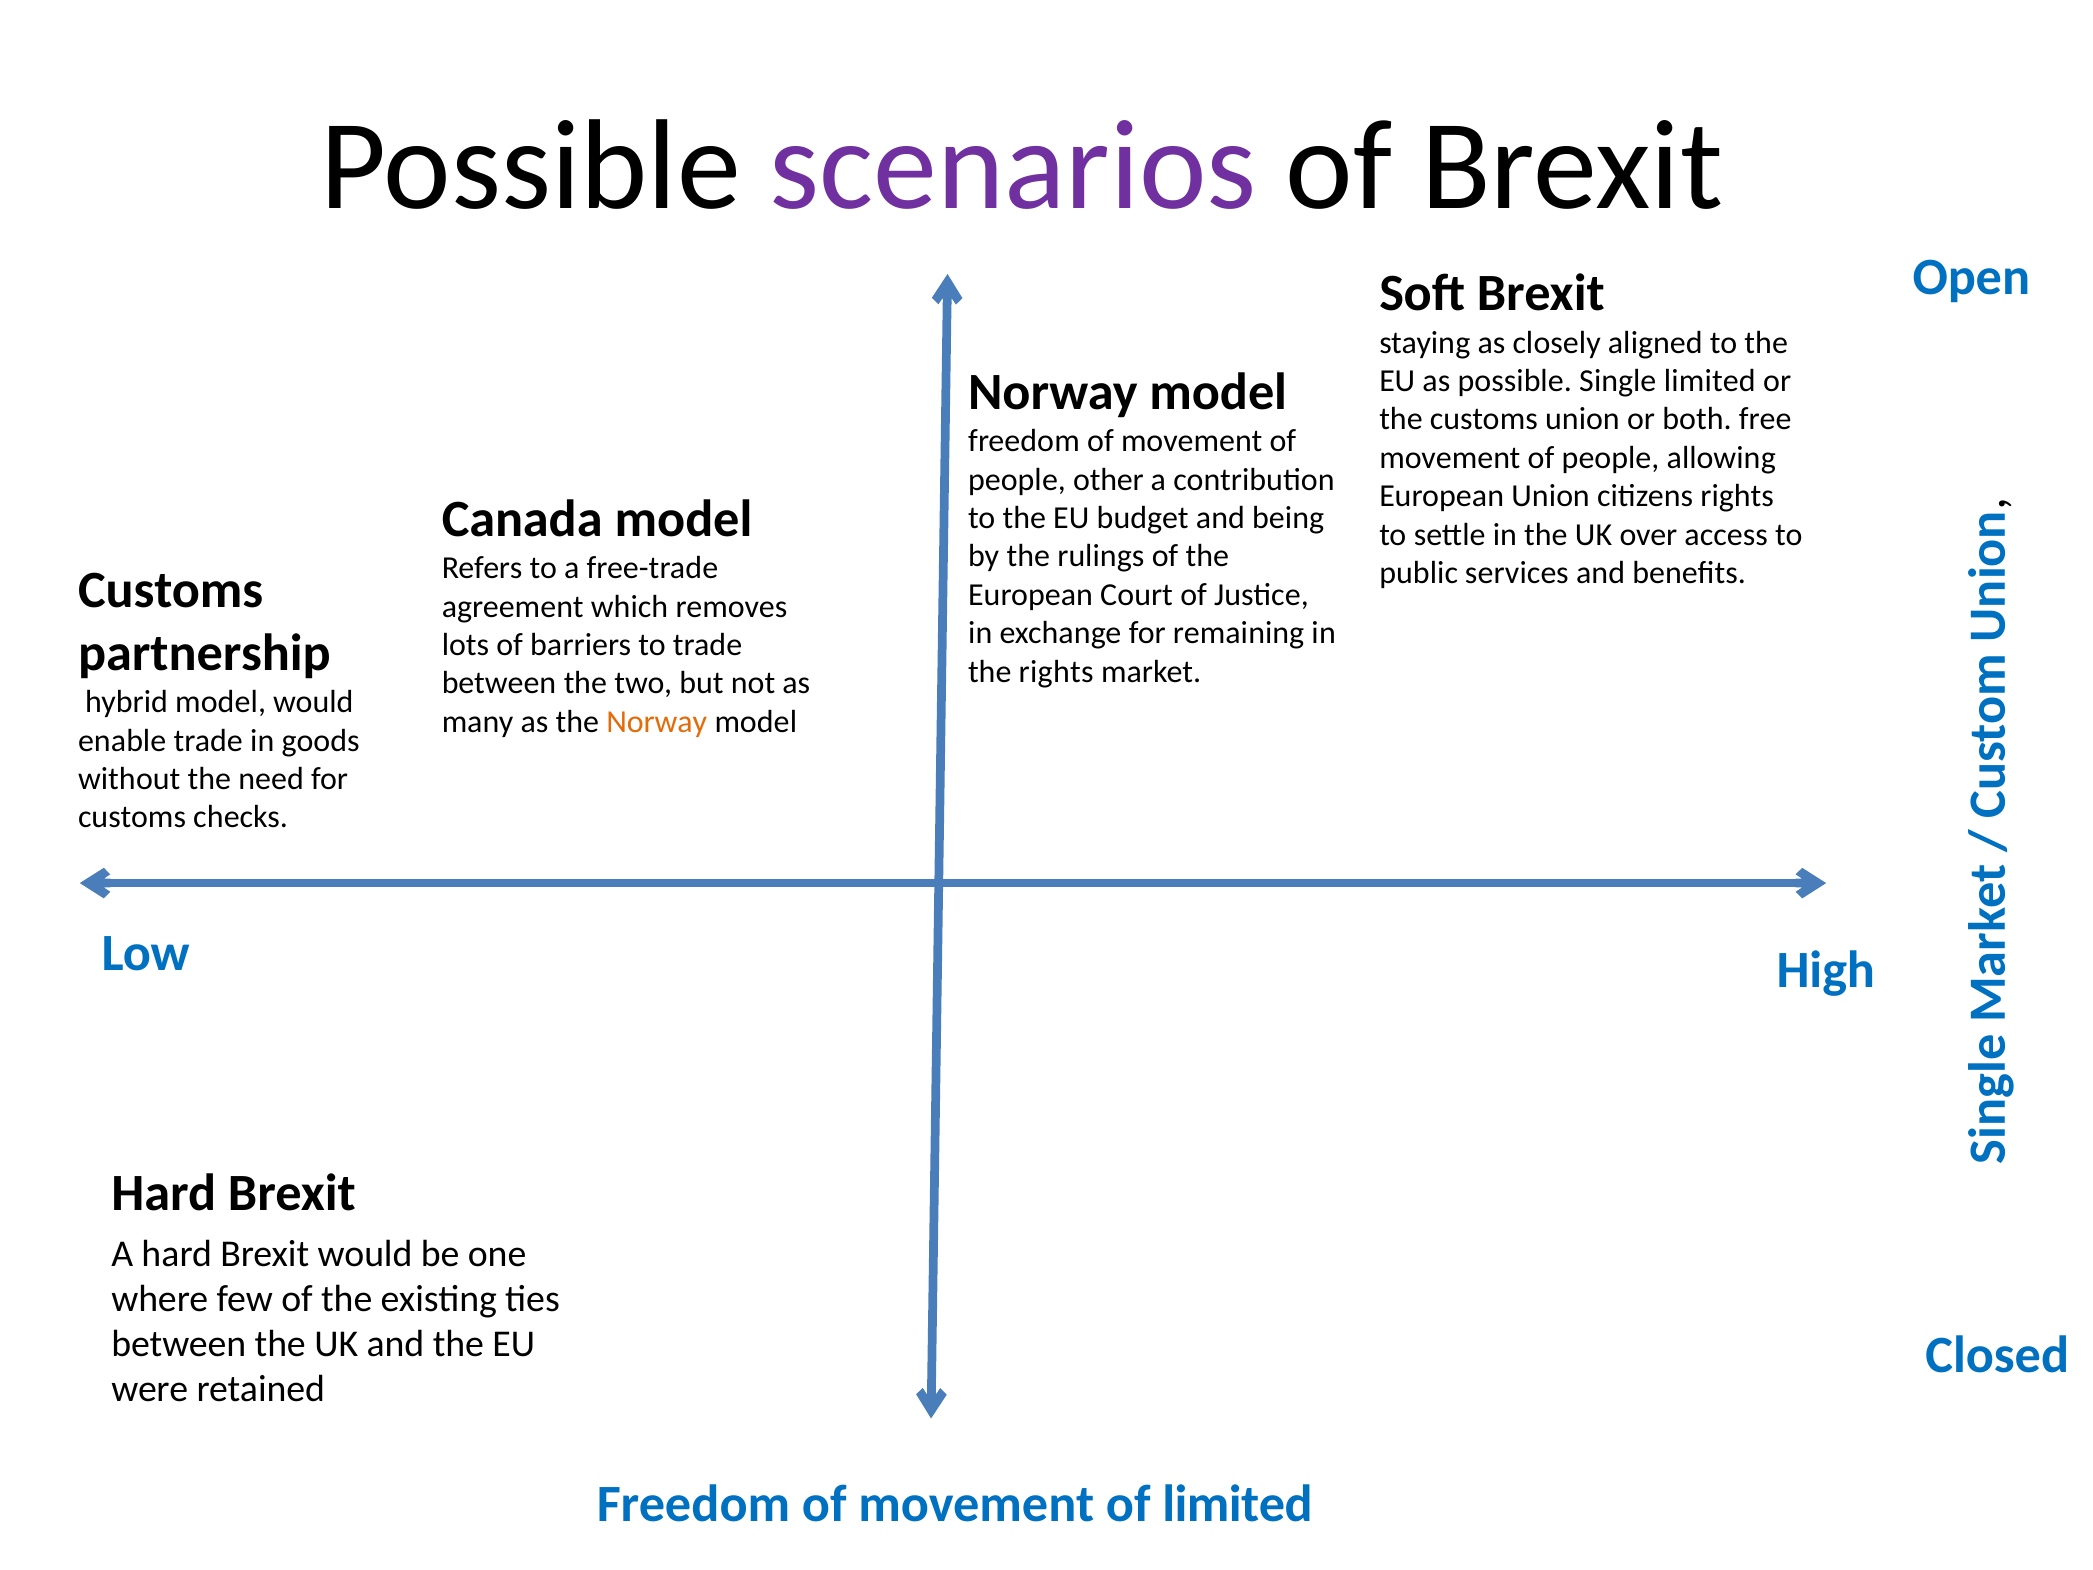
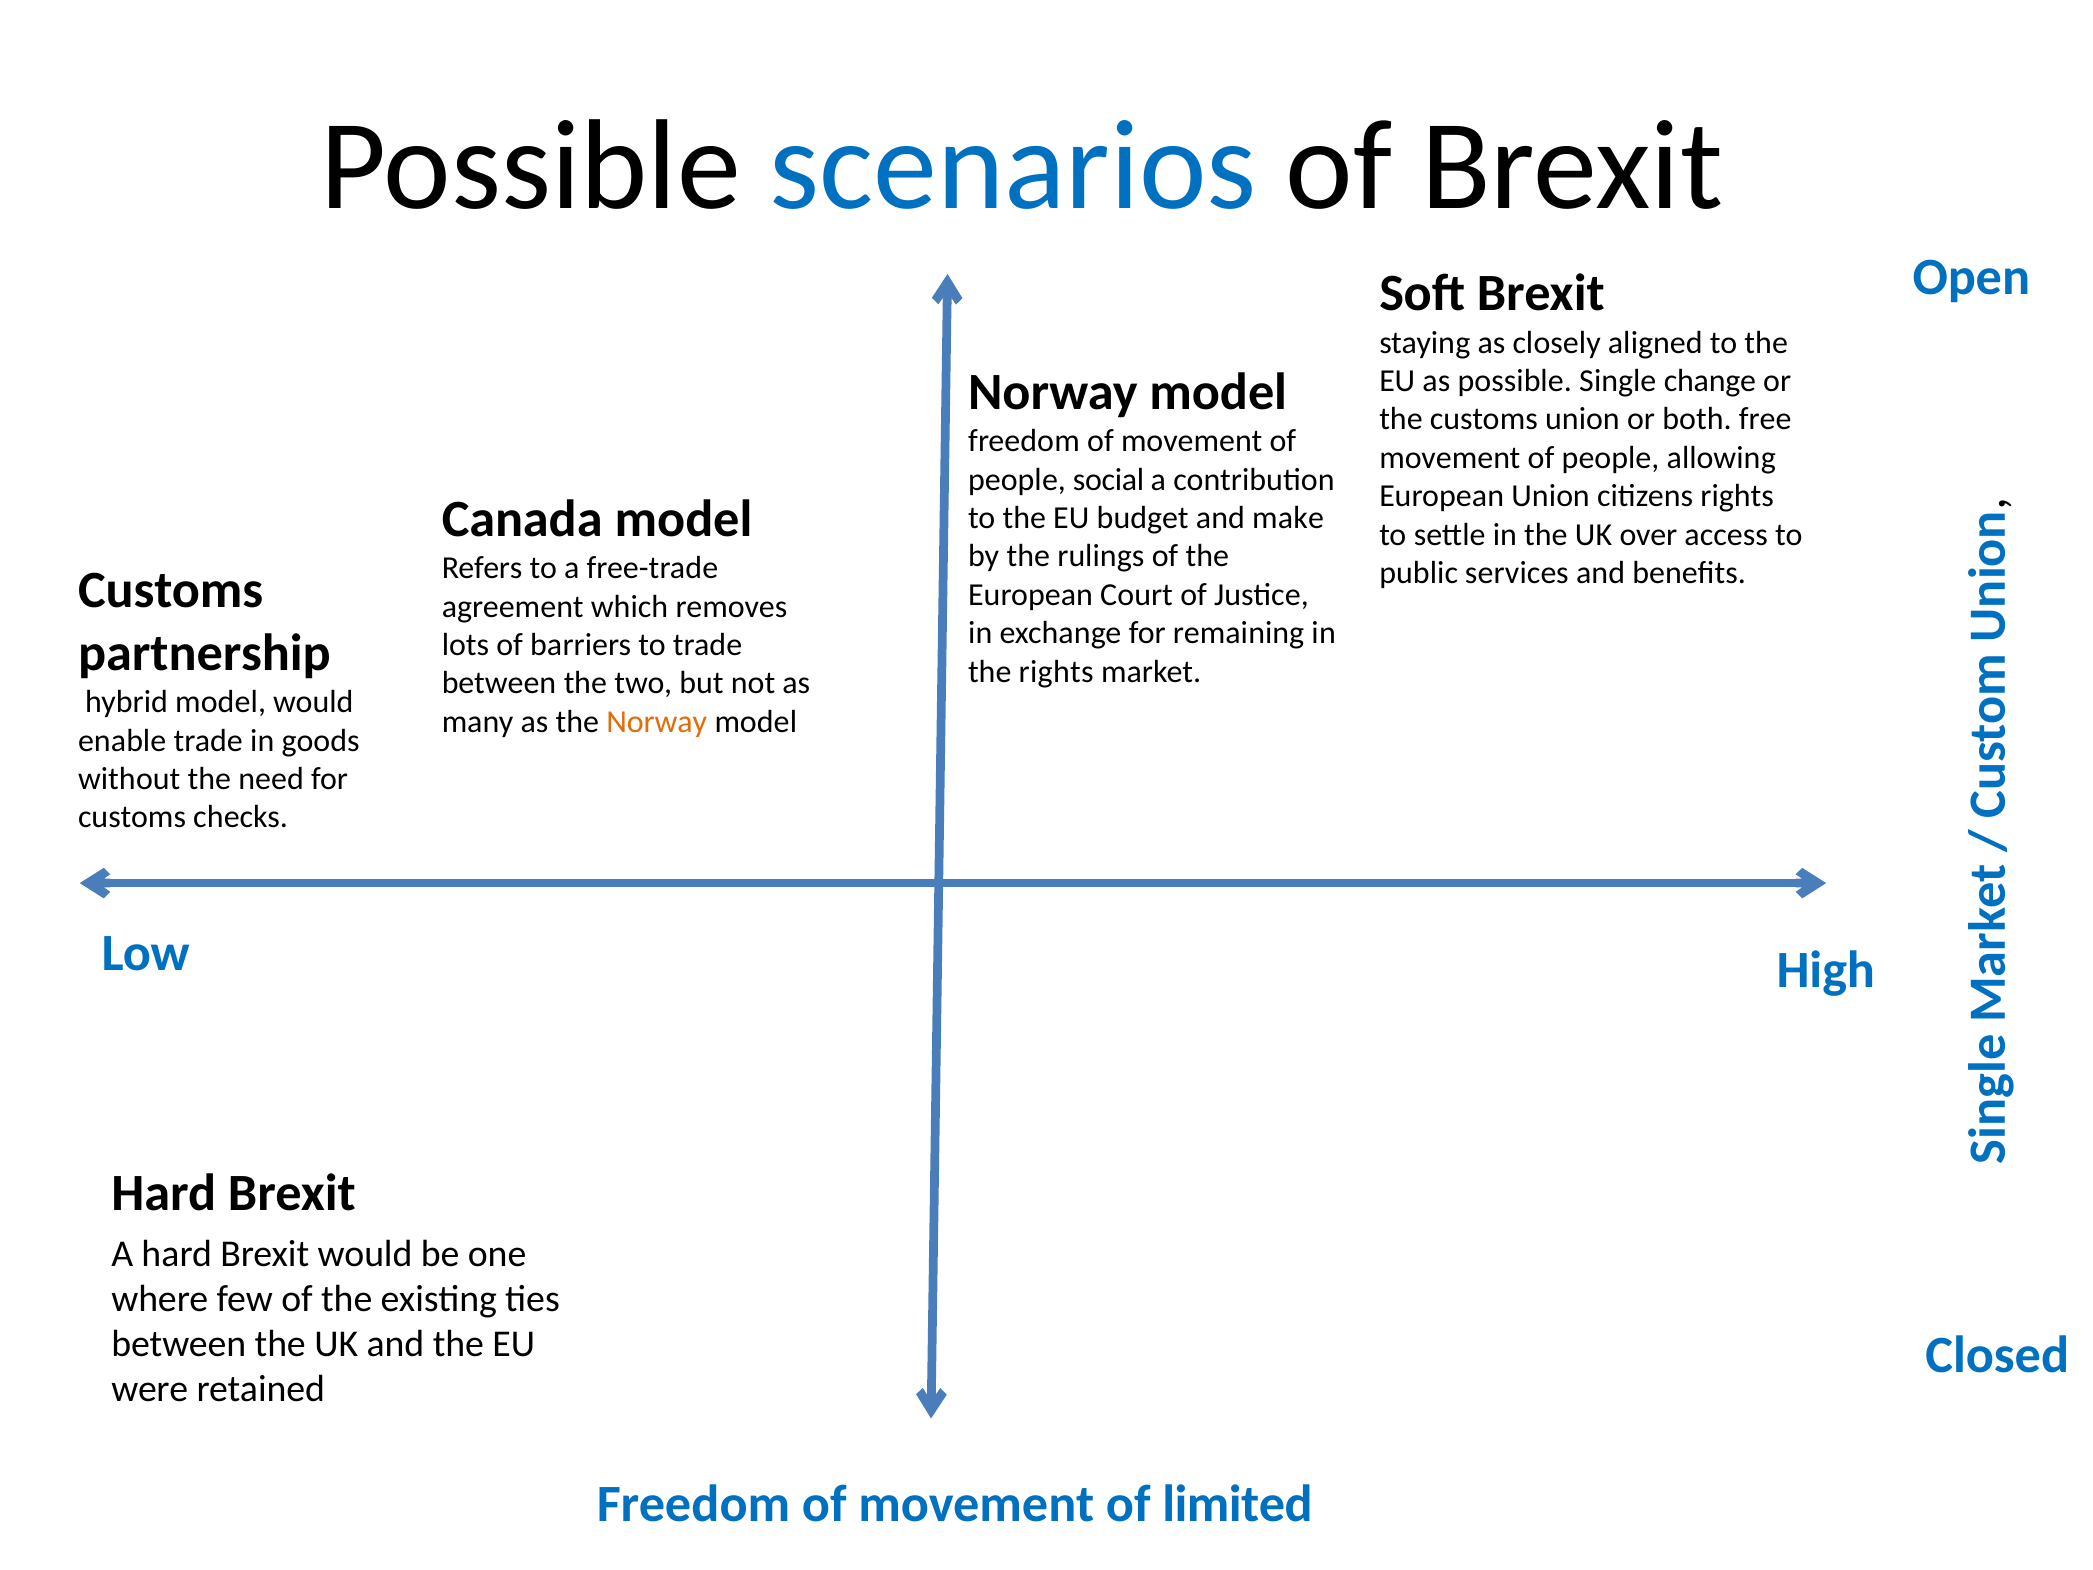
scenarios colour: purple -> blue
Single limited: limited -> change
other: other -> social
being: being -> make
